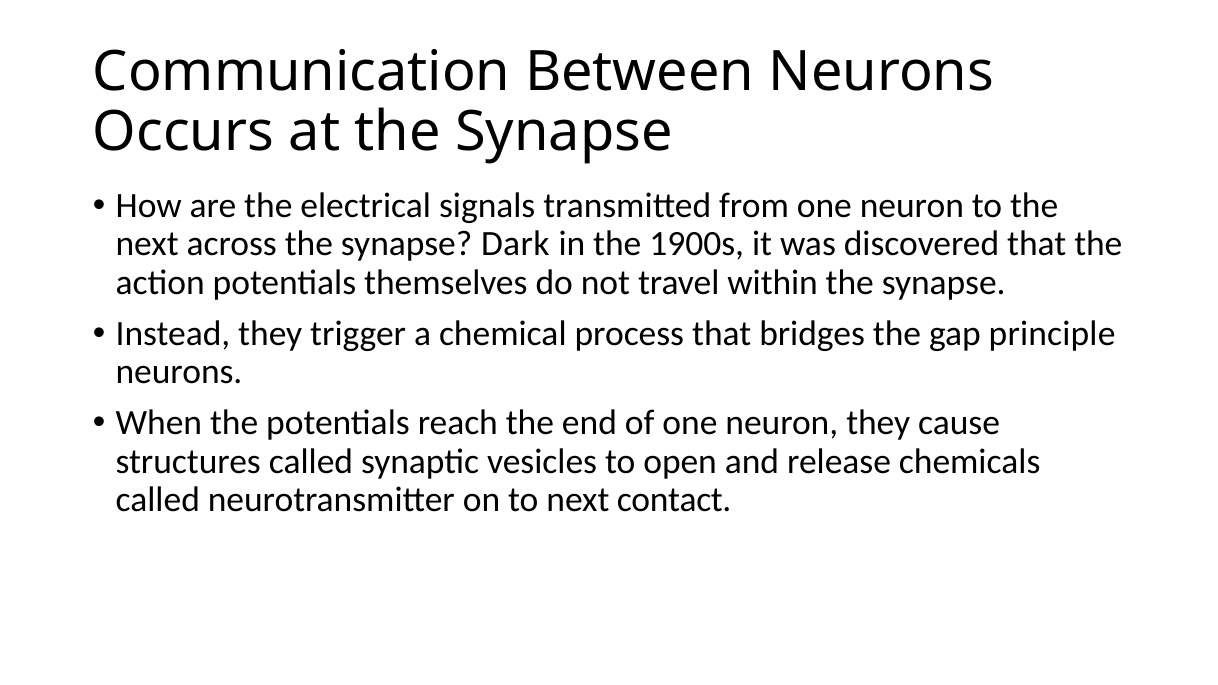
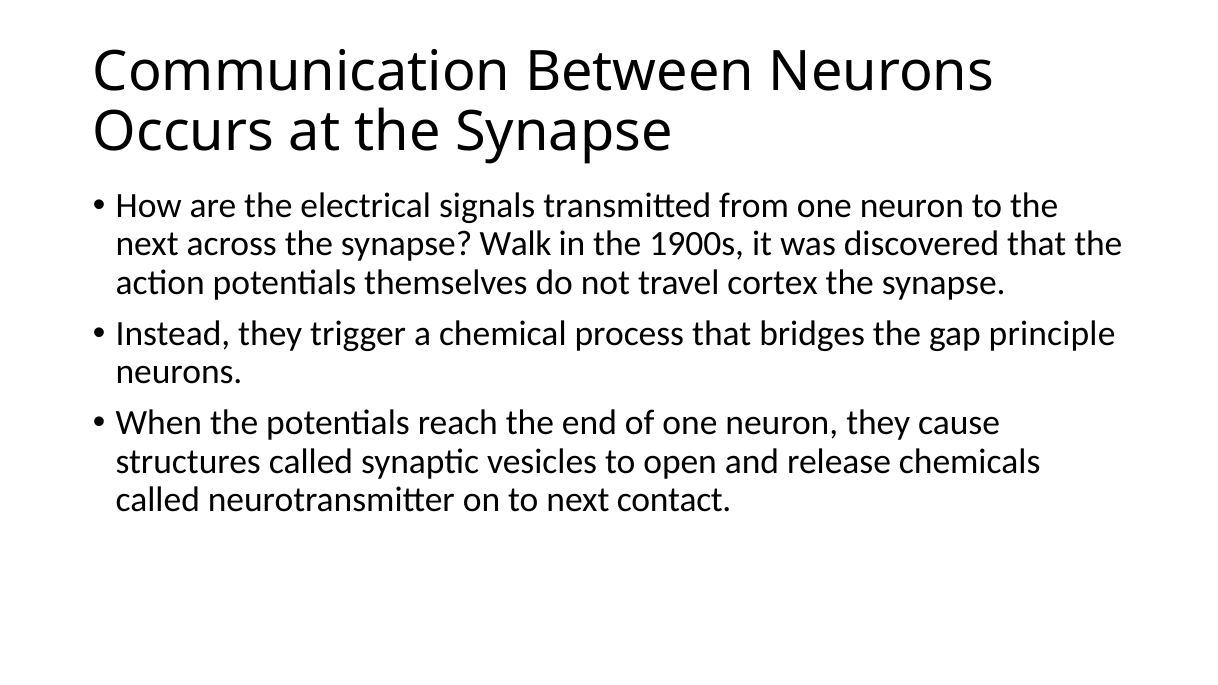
Dark: Dark -> Walk
within: within -> cortex
